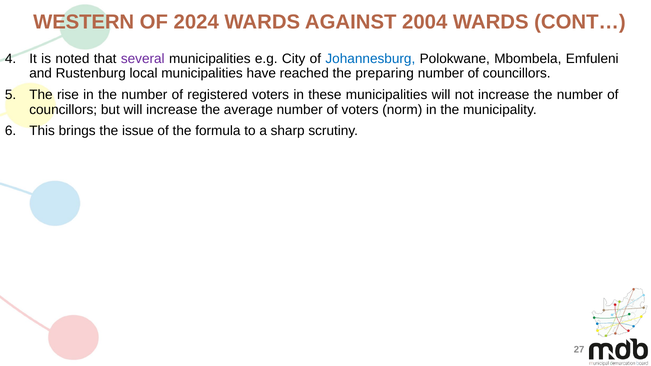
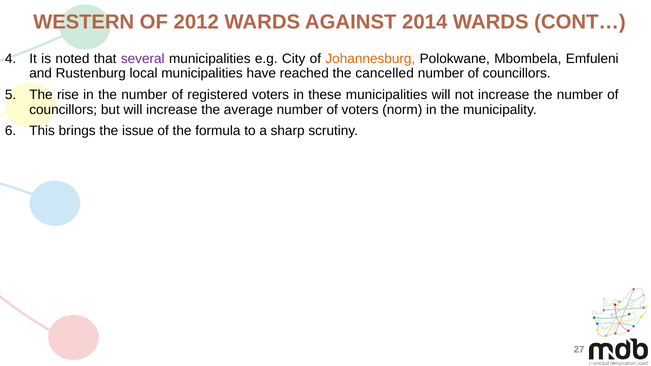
2024: 2024 -> 2012
2004: 2004 -> 2014
Johannesburg colour: blue -> orange
preparing: preparing -> cancelled
